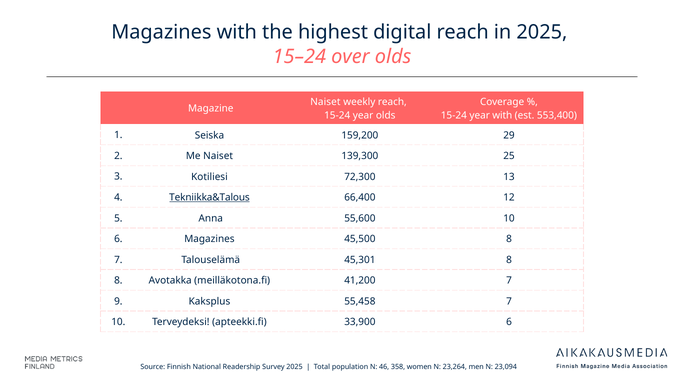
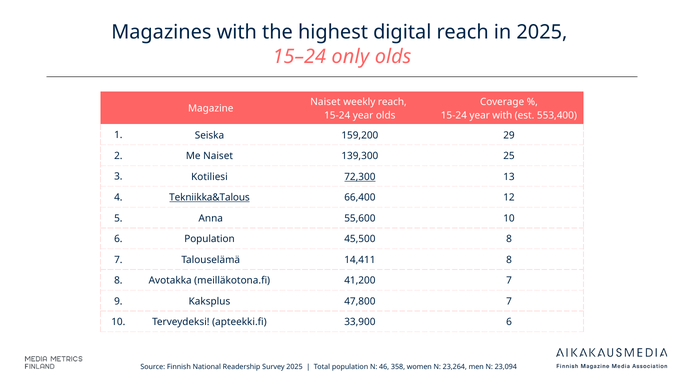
over: over -> only
72,300 underline: none -> present
6 Magazines: Magazines -> Population
45,301: 45,301 -> 14,411
55,458: 55,458 -> 47,800
